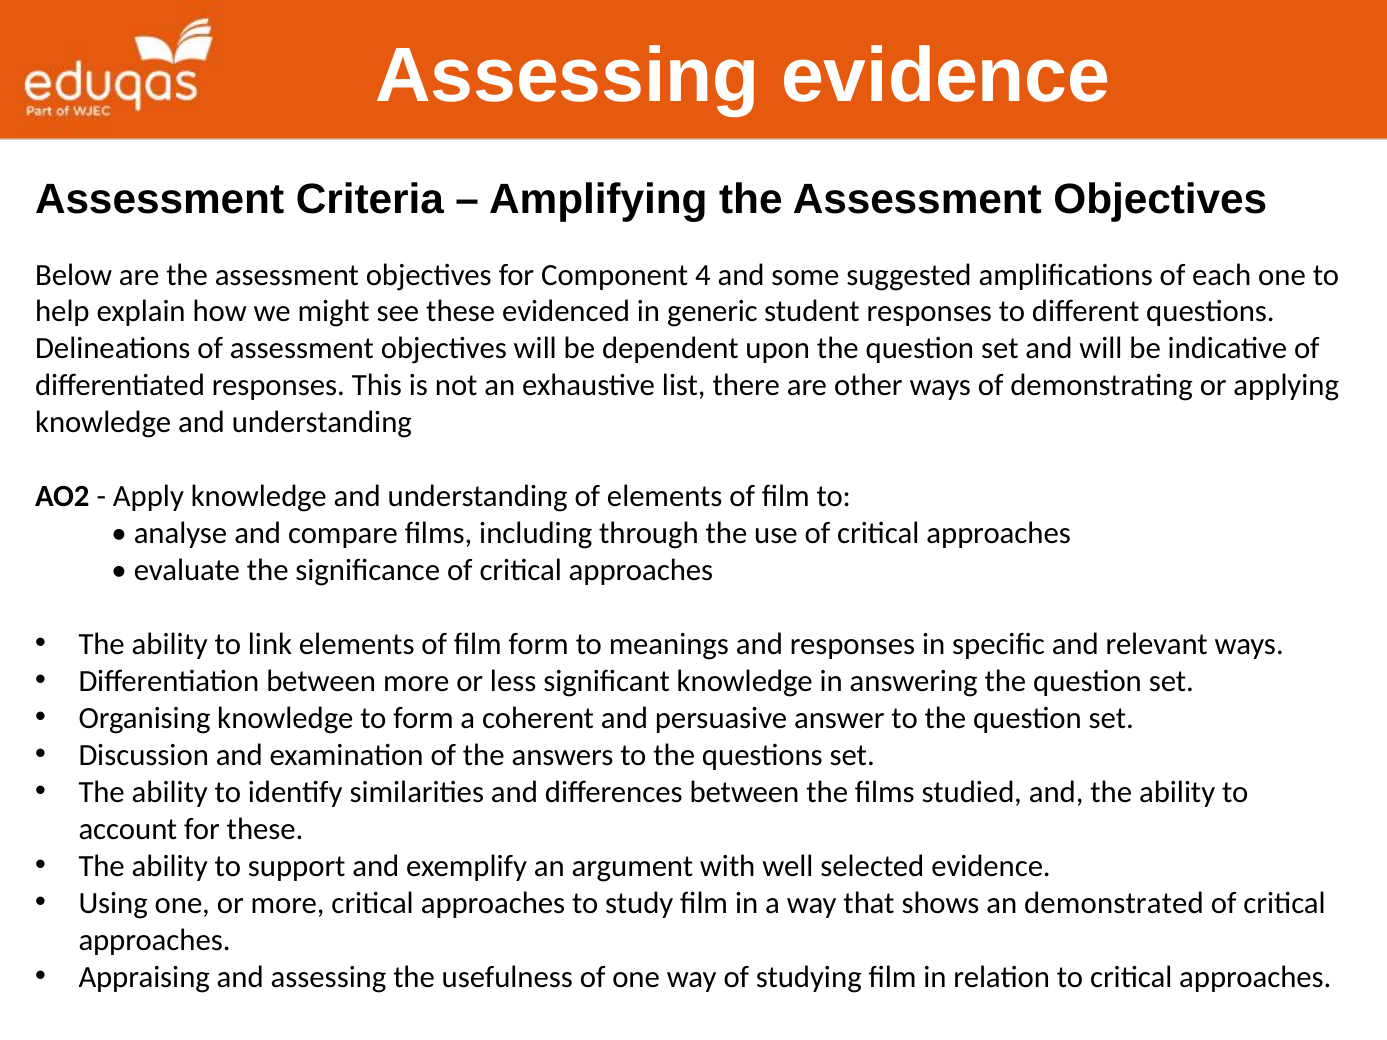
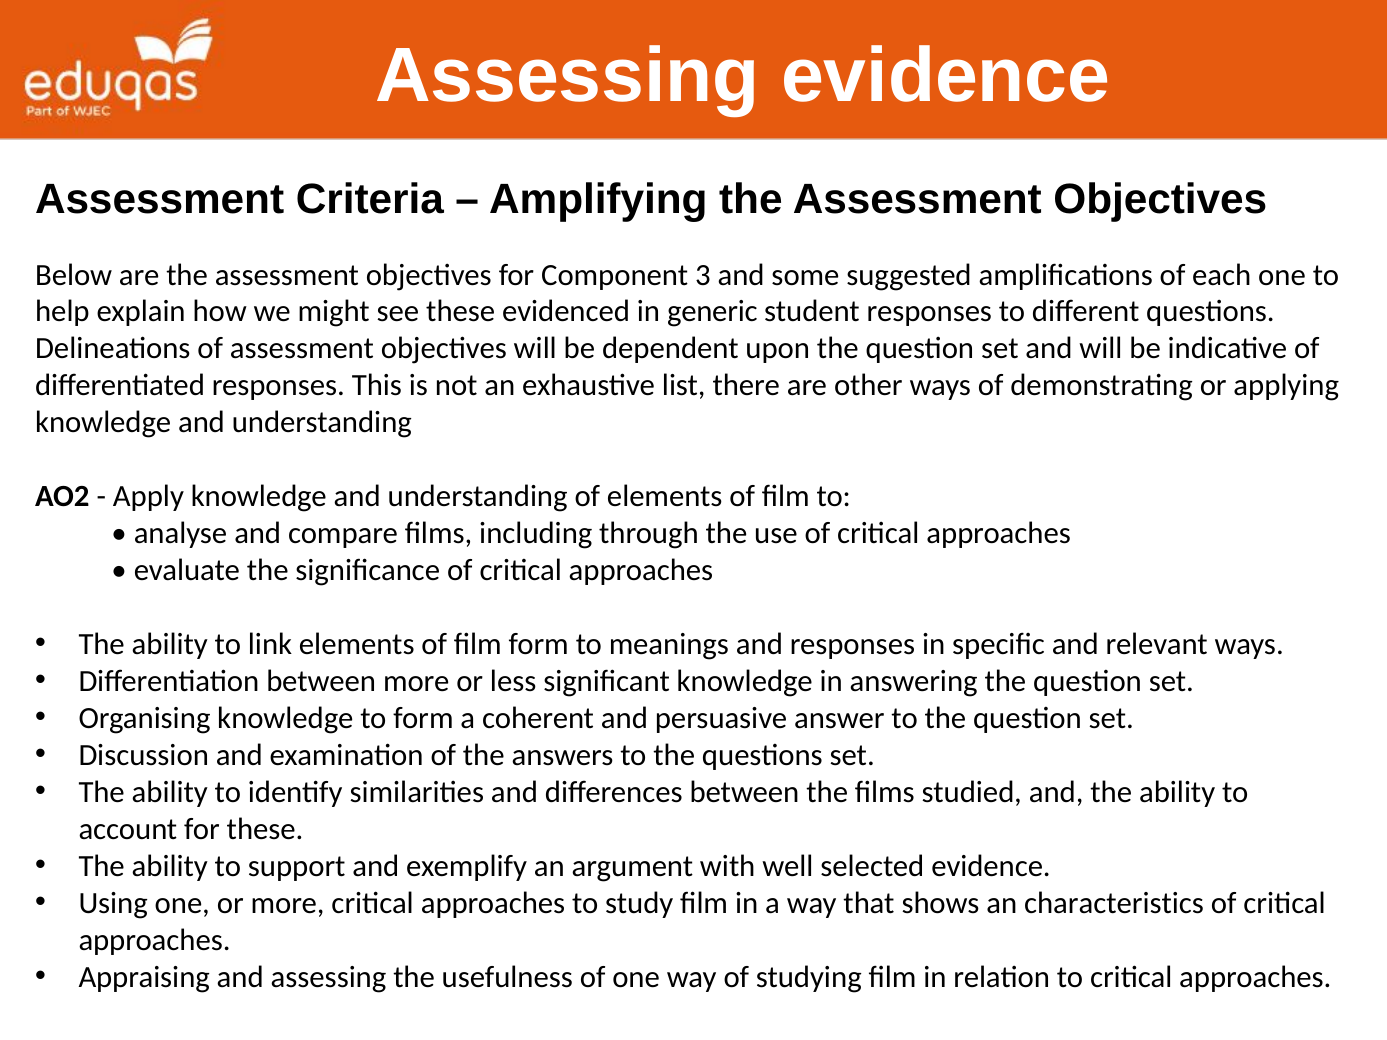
4: 4 -> 3
demonstrated: demonstrated -> characteristics
